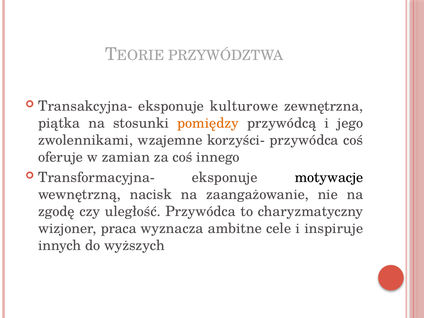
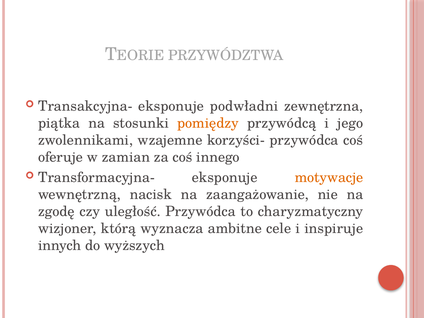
kulturowe: kulturowe -> podwładni
motywacje colour: black -> orange
praca: praca -> którą
